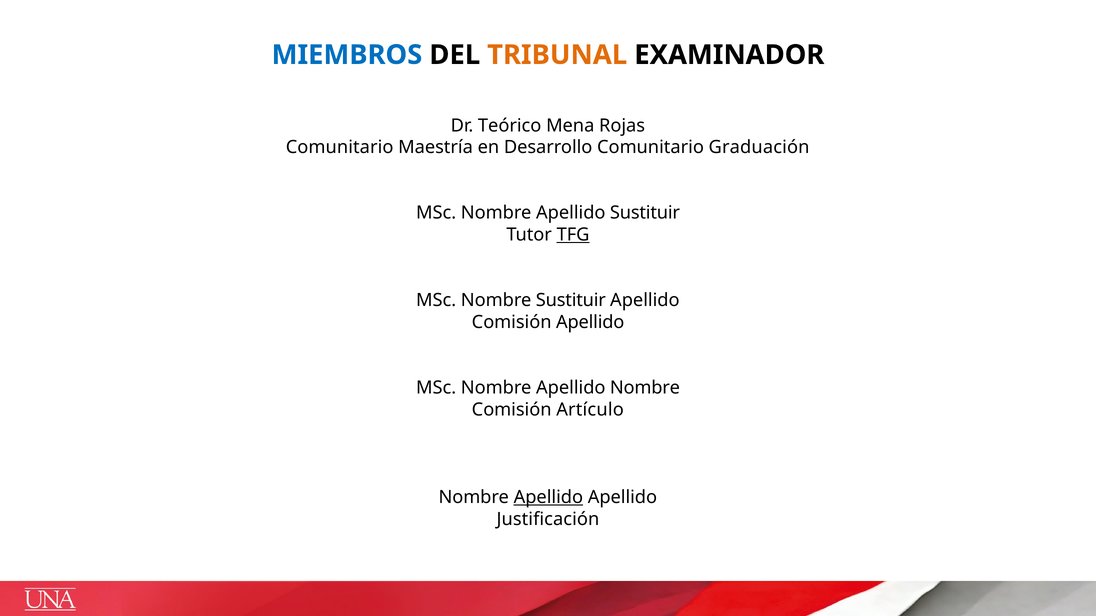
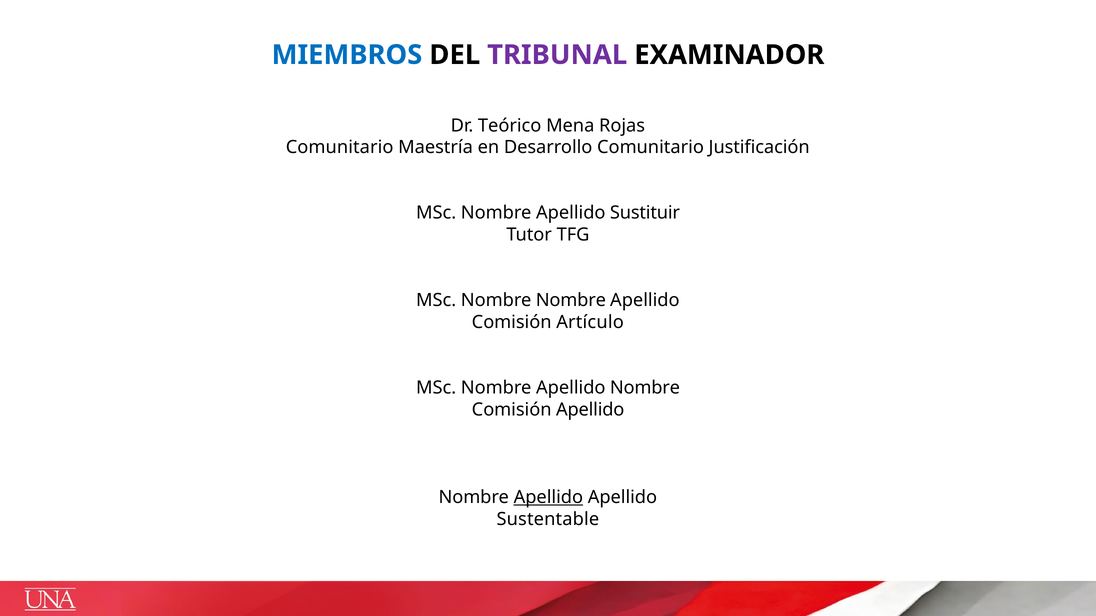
TRIBUNAL colour: orange -> purple
Graduación: Graduación -> Justificación
TFG underline: present -> none
Nombre Sustituir: Sustituir -> Nombre
Comisión Apellido: Apellido -> Artículo
Comisión Artículo: Artículo -> Apellido
Justificación: Justificación -> Sustentable
